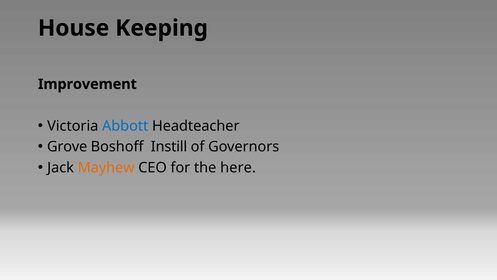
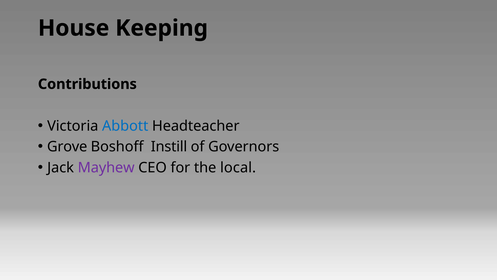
Improvement: Improvement -> Contributions
Mayhew colour: orange -> purple
here: here -> local
